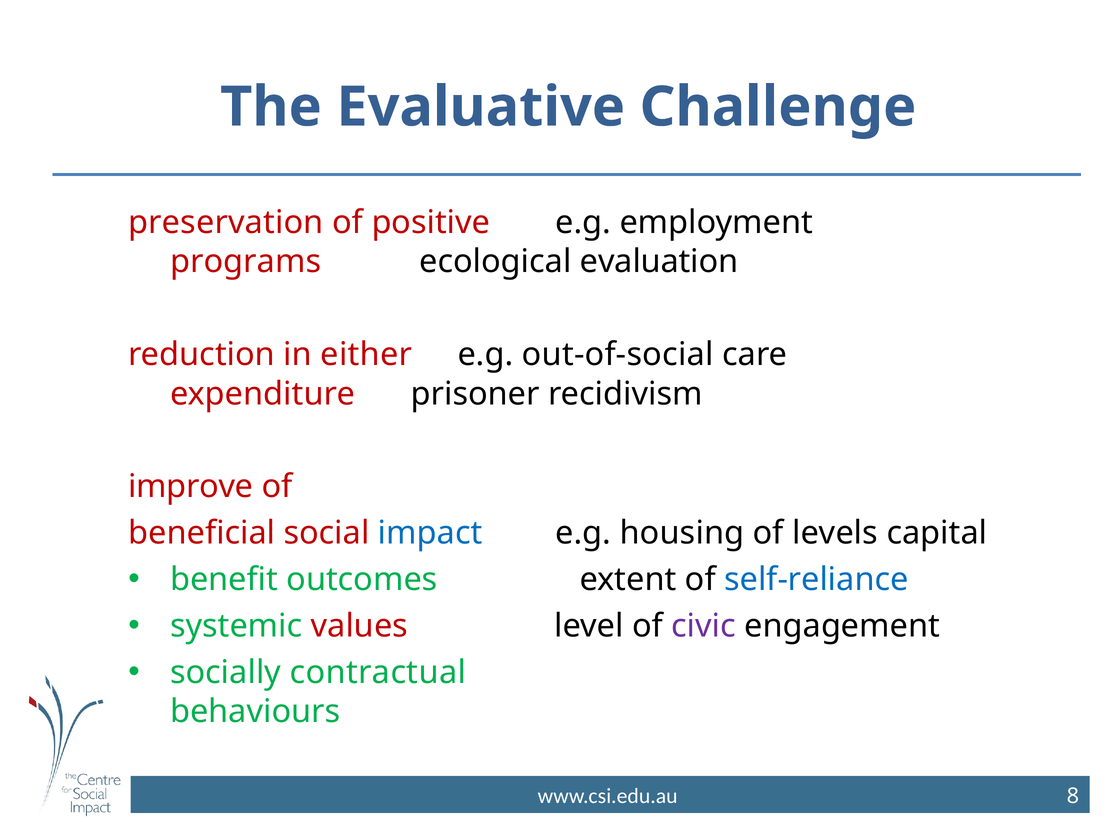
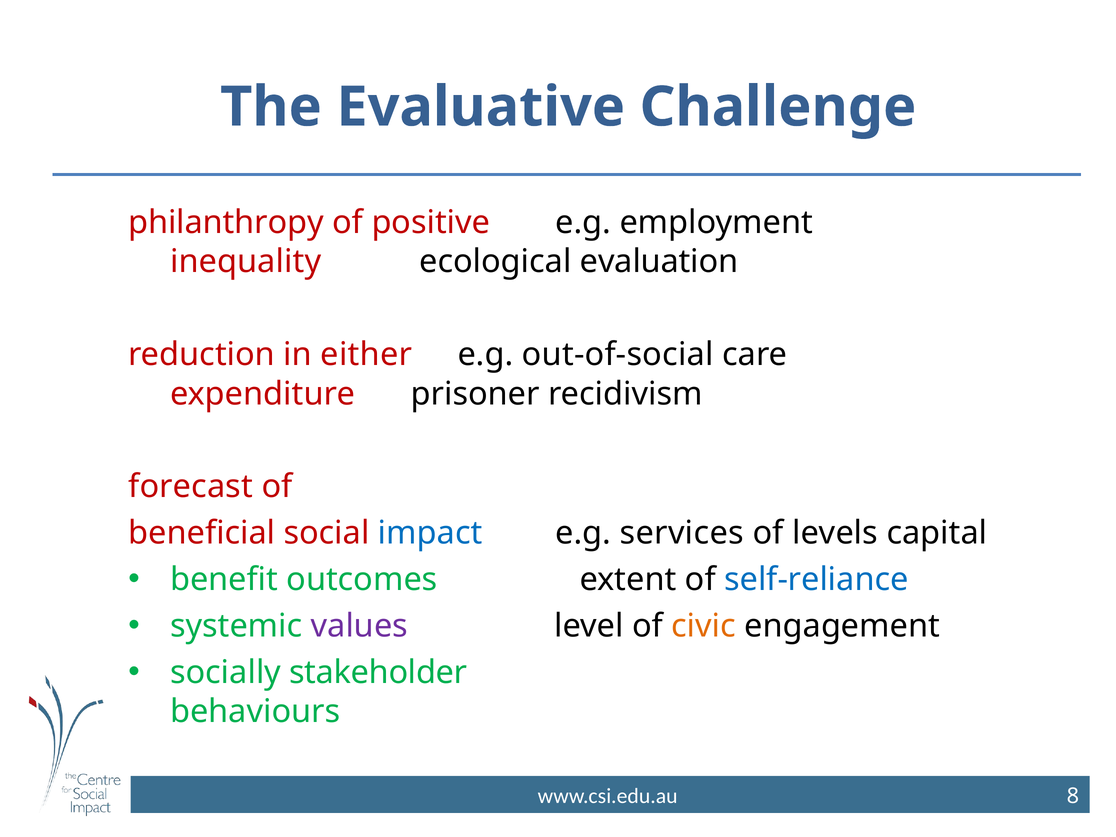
preservation: preservation -> philanthropy
programs: programs -> inequality
improve: improve -> forecast
housing: housing -> services
values colour: red -> purple
civic colour: purple -> orange
contractual: contractual -> stakeholder
